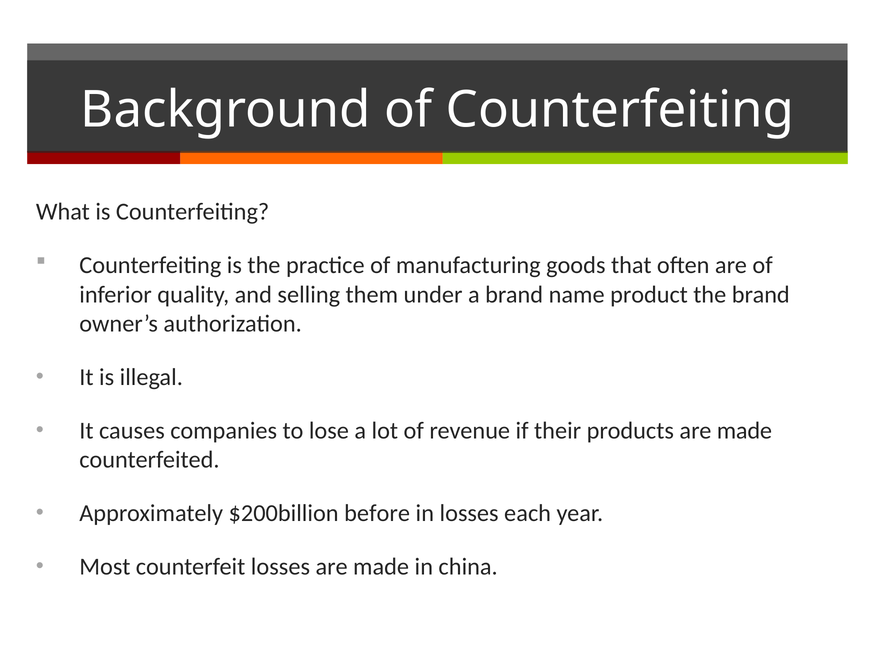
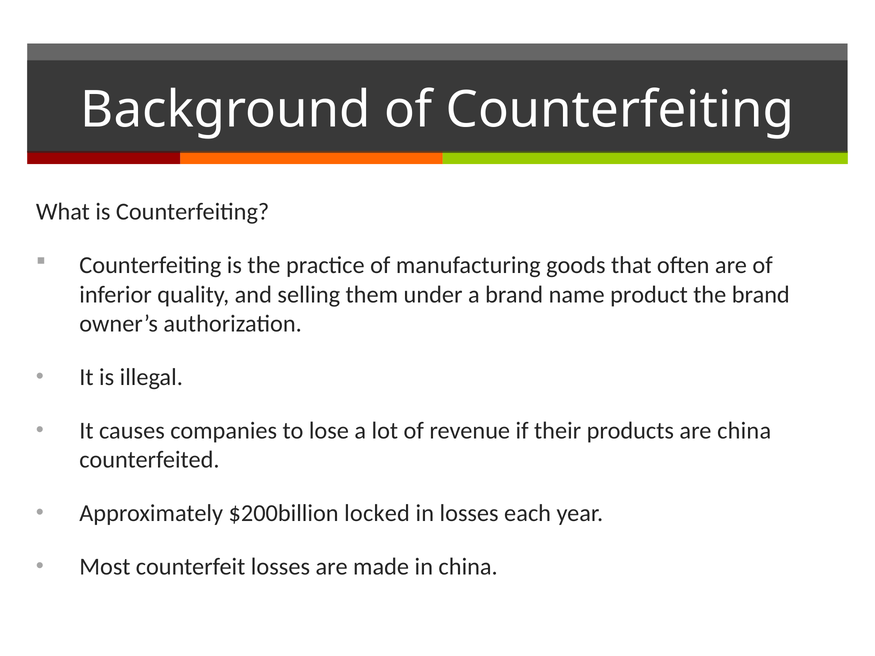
products are made: made -> china
before: before -> locked
